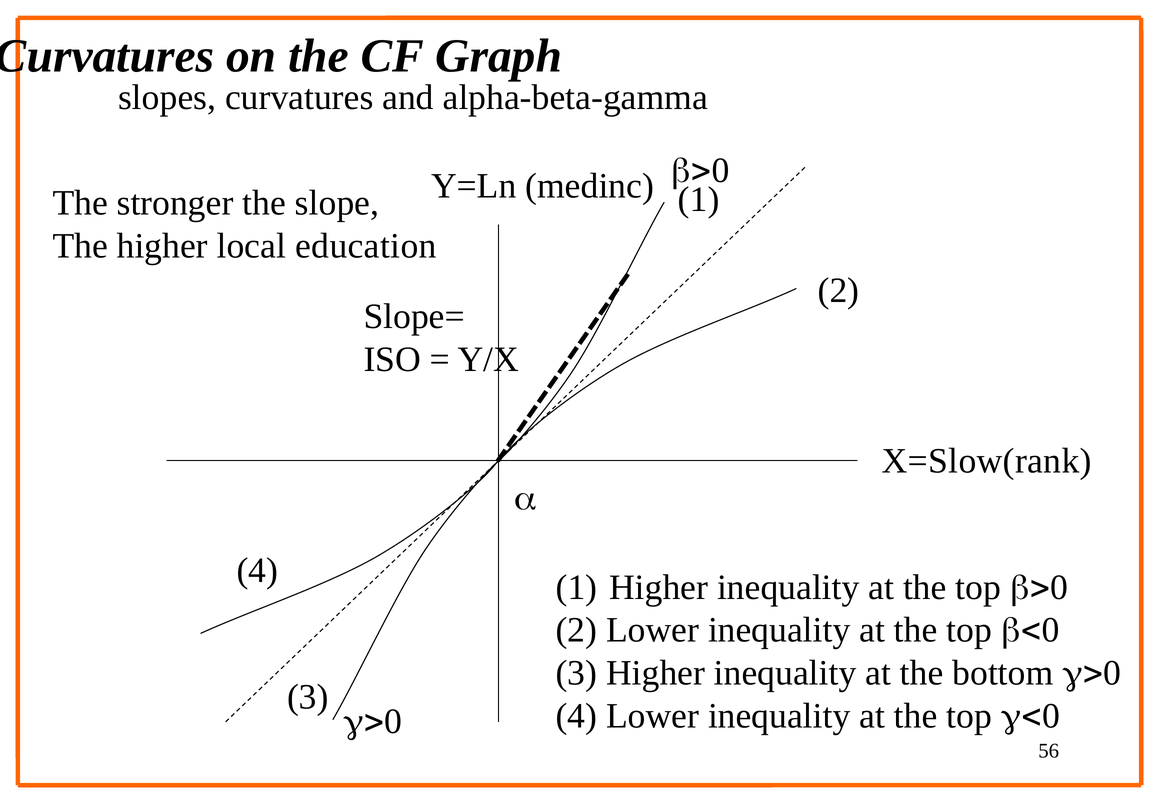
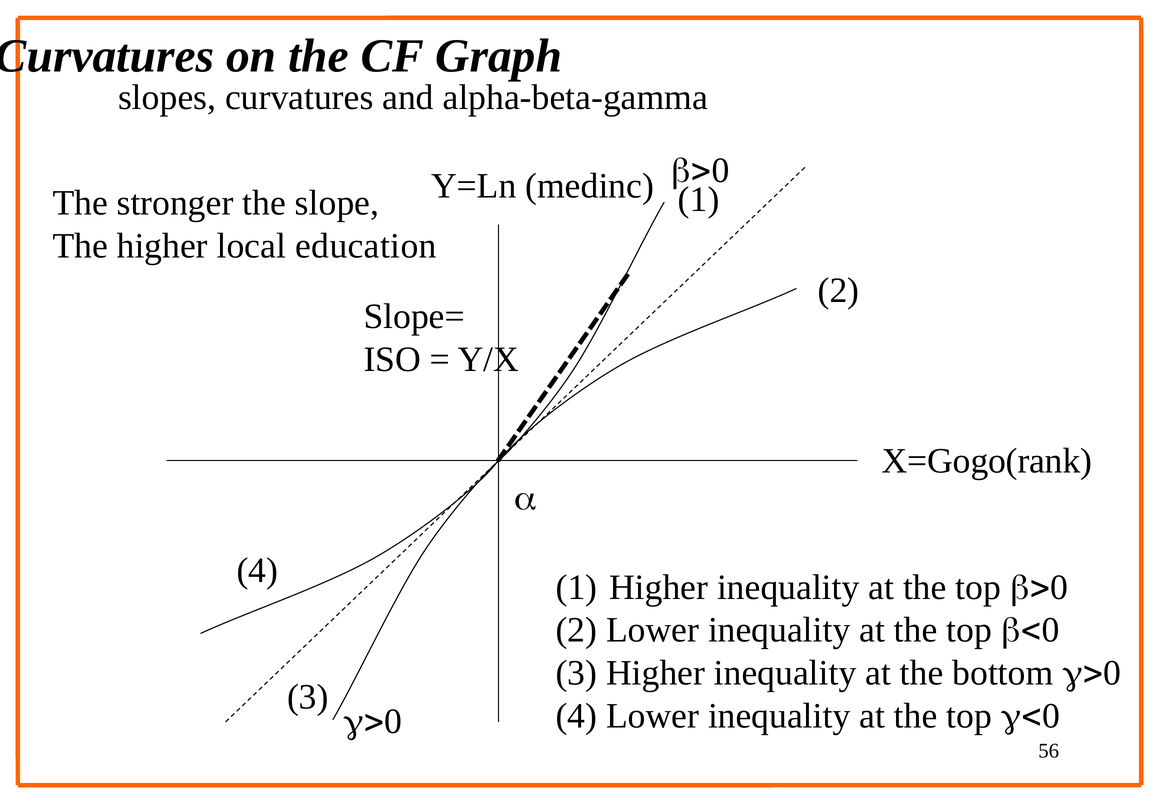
X=Slow(rank: X=Slow(rank -> X=Gogo(rank
